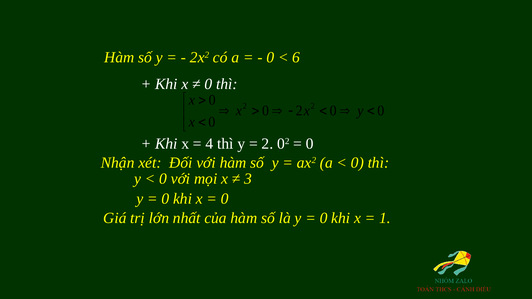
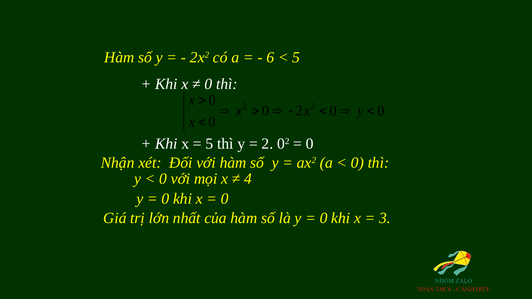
0 at (270, 57): 0 -> 6
6 at (296, 57): 6 -> 5
4 at (209, 144): 4 -> 5
3: 3 -> 4
1: 1 -> 3
